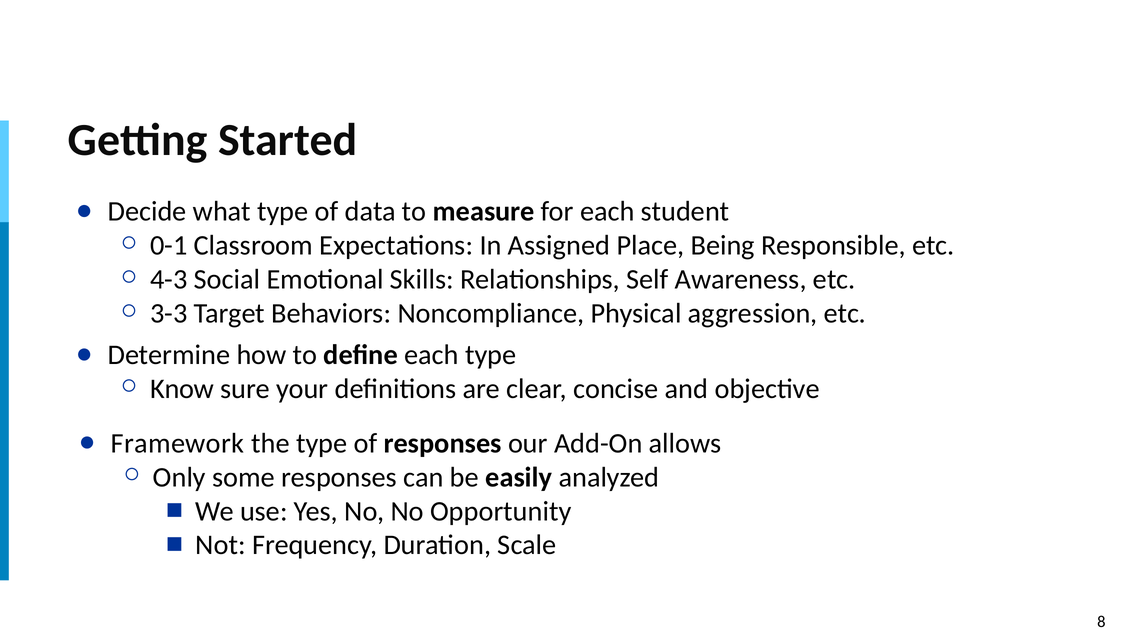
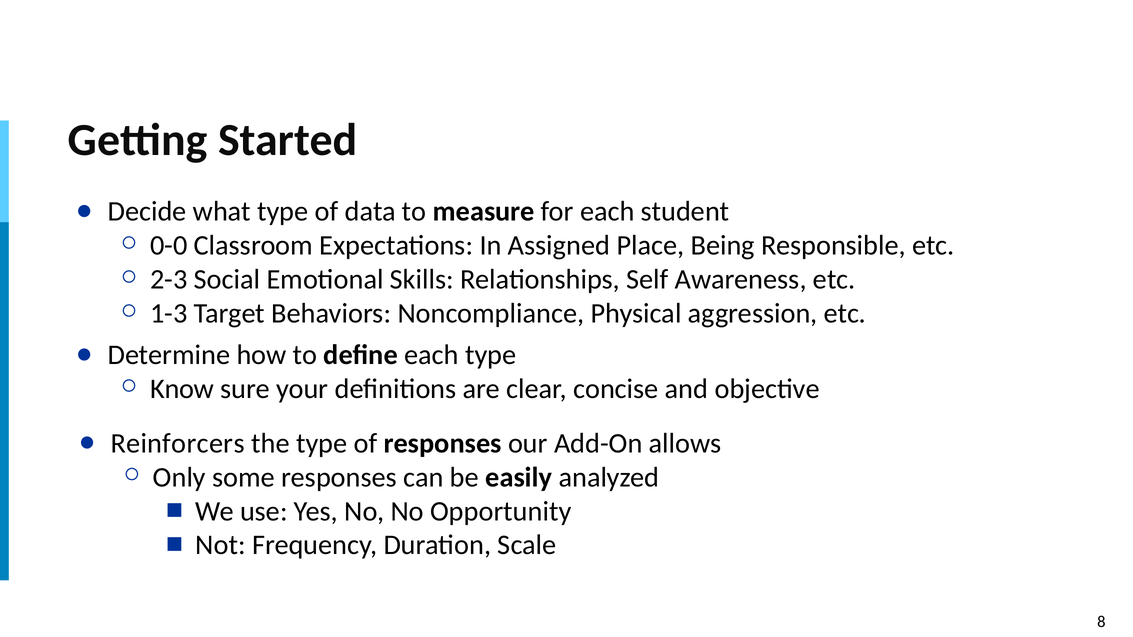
0-1: 0-1 -> 0-0
4-3: 4-3 -> 2-3
3-3: 3-3 -> 1-3
Framework: Framework -> Reinforcers
